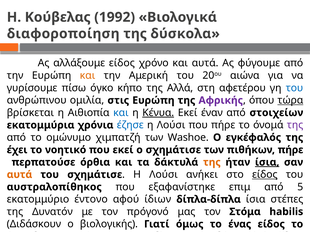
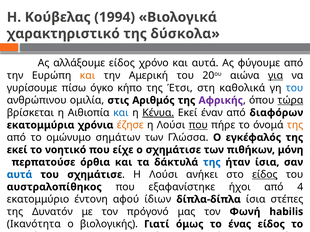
1992: 1992 -> 1994
διαφοροποίηση: διαφοροποίηση -> χαρακτηριστικό
για underline: none -> present
Αλλά: Αλλά -> Έτσι
αφετέρου: αφετέρου -> καθολικά
στις Ευρώπη: Ευρώπη -> Αριθμός
στοιχείων: στοιχείων -> διαφόρων
έζησε colour: blue -> orange
που at (198, 125) underline: none -> present
της at (295, 125) colour: purple -> orange
χιμπατζή: χιμπατζή -> σημάτων
Washoe: Washoe -> Γλώσσα
έχει at (17, 150): έχει -> εκεί
που εκεί: εκεί -> είχε
πιθήκων πήρε: πήρε -> μόνη
της at (212, 163) colour: orange -> blue
ίσια at (267, 163) underline: present -> none
αυτά at (19, 175) colour: orange -> blue
επιμ: επιμ -> ήχοι
5: 5 -> 4
έντονο: έντονο -> έντονη
Στόμα: Στόμα -> Φωνή
Διδάσκουν: Διδάσκουν -> Ικανότητα
